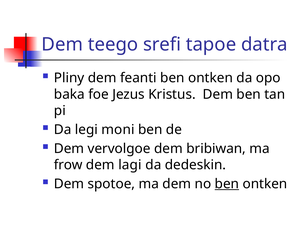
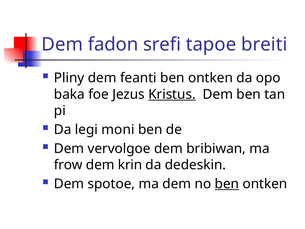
teego: teego -> fadon
datra: datra -> breiti
Kristus underline: none -> present
lagi: lagi -> krin
